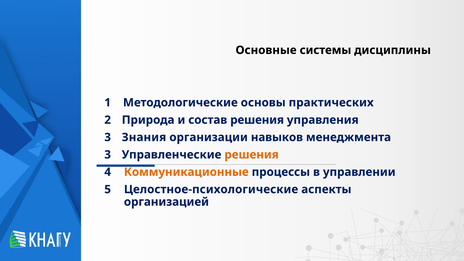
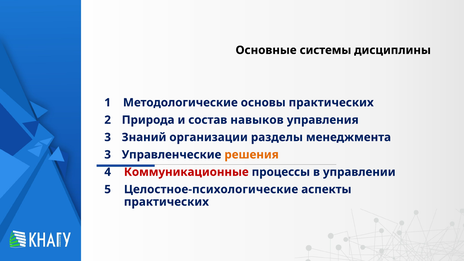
состав решения: решения -> навыков
Знания: Знания -> Знаний
навыков: навыков -> разделы
Коммуникационные colour: orange -> red
организацией at (166, 202): организацией -> практических
